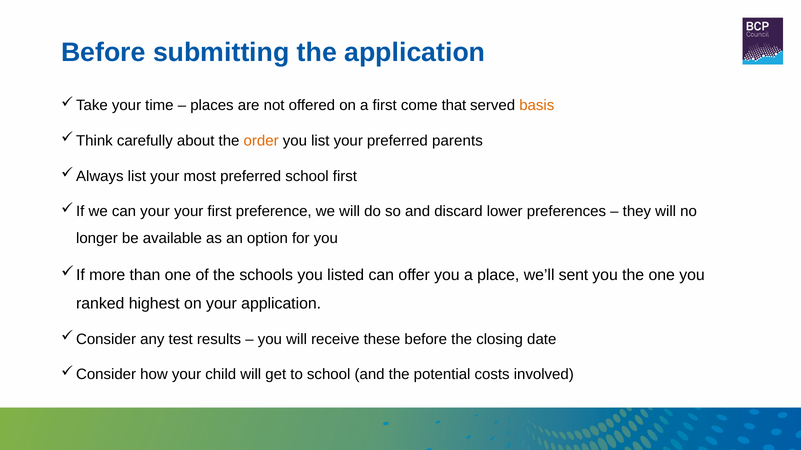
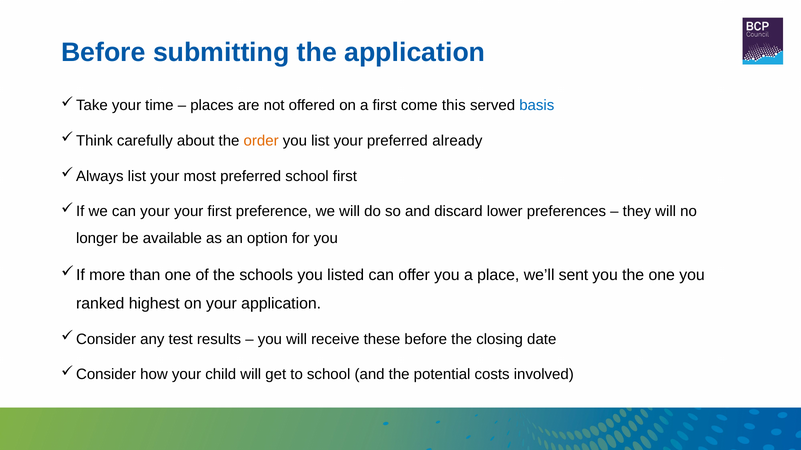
that: that -> this
basis colour: orange -> blue
parents: parents -> already
